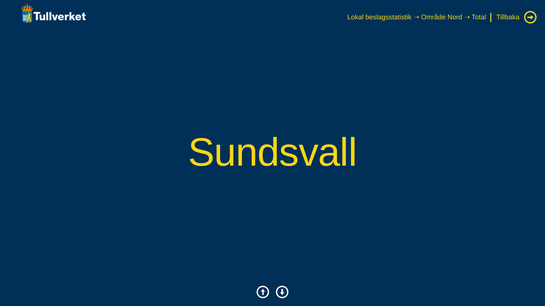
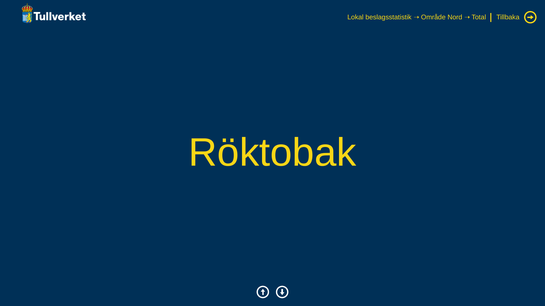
Sundsvall: Sundsvall -> Röktobak
